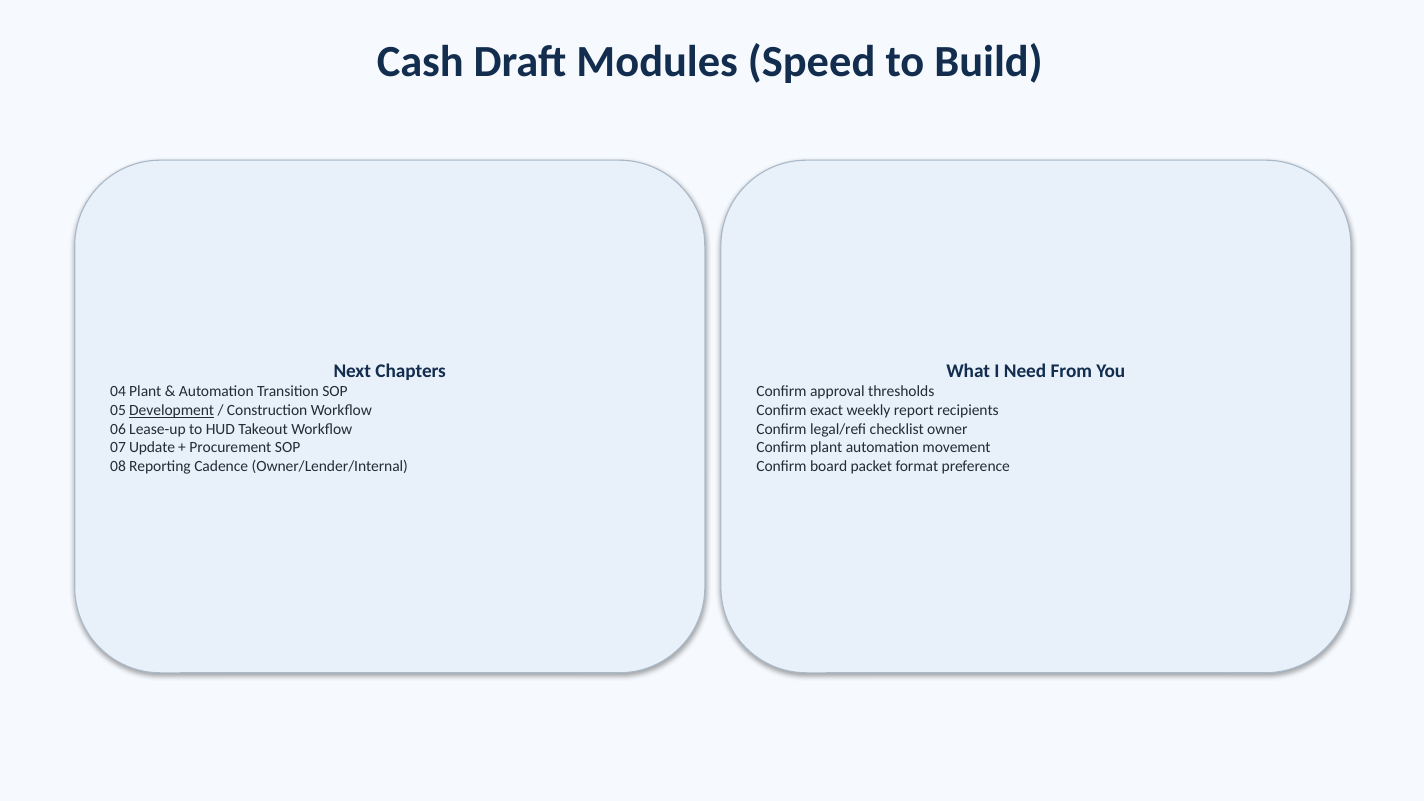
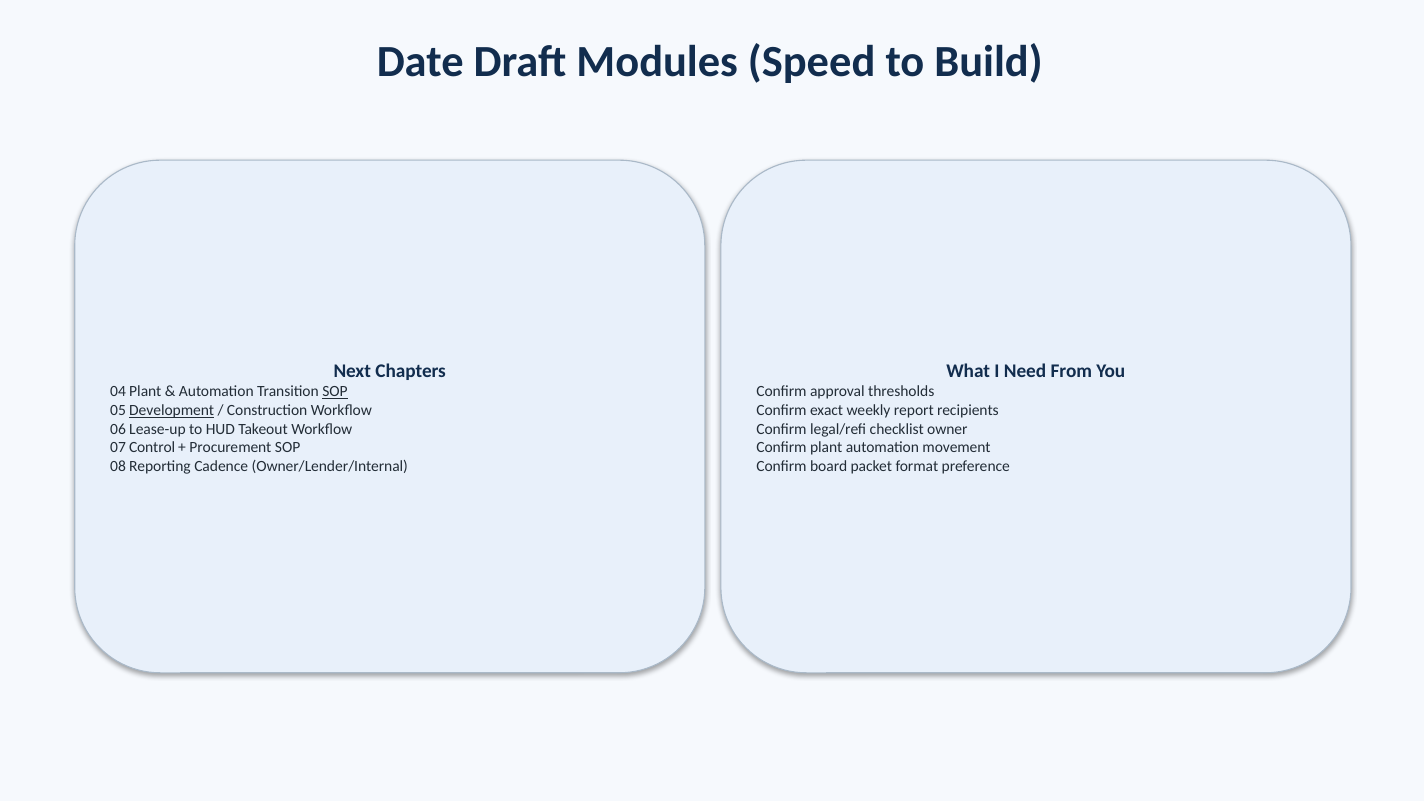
Cash: Cash -> Date
SOP at (335, 392) underline: none -> present
Update: Update -> Control
